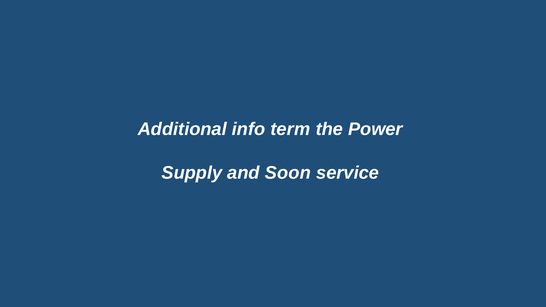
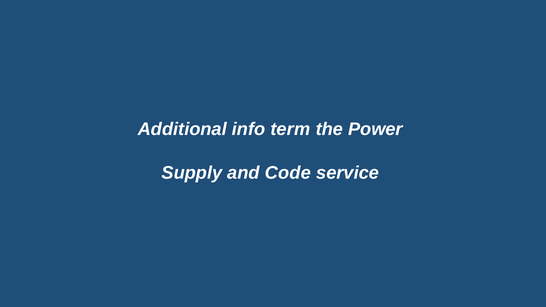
Soon: Soon -> Code
